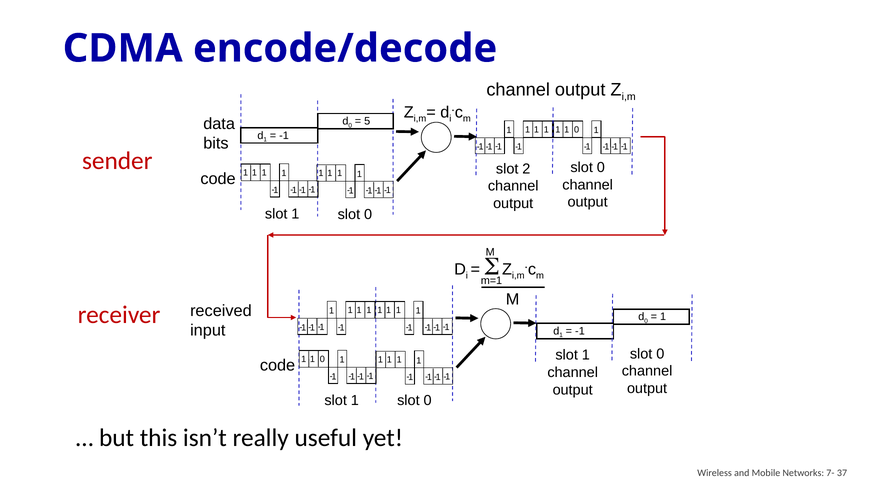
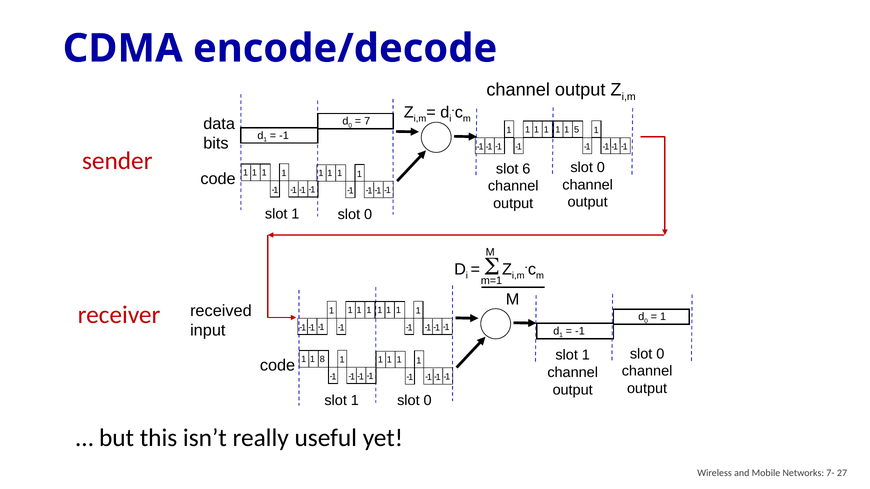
5: 5 -> 7
0 at (577, 130): 0 -> 5
2: 2 -> 6
0 at (322, 359): 0 -> 8
37: 37 -> 27
